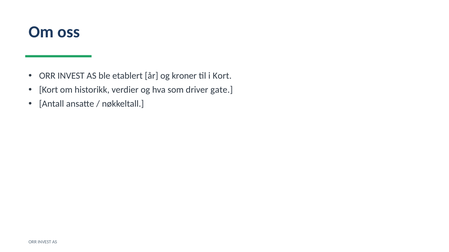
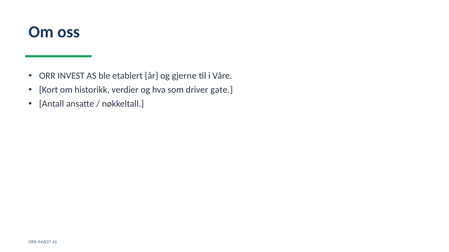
kroner: kroner -> gjerne
i Kort: Kort -> Våre
